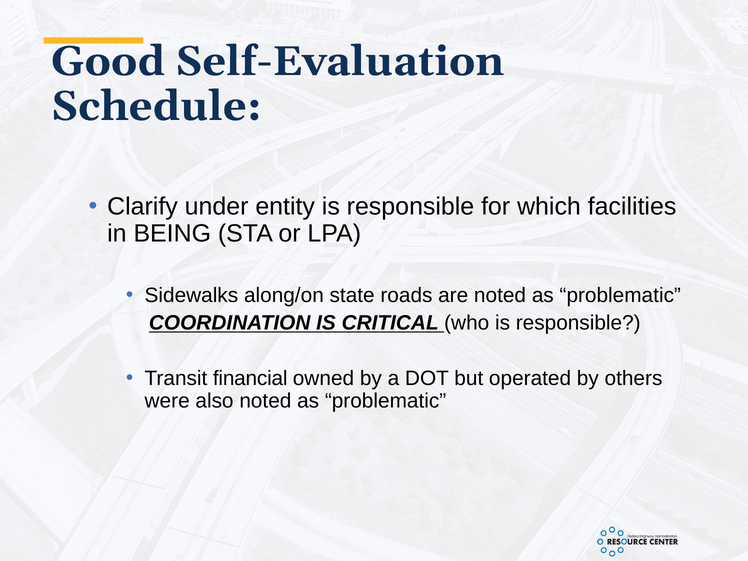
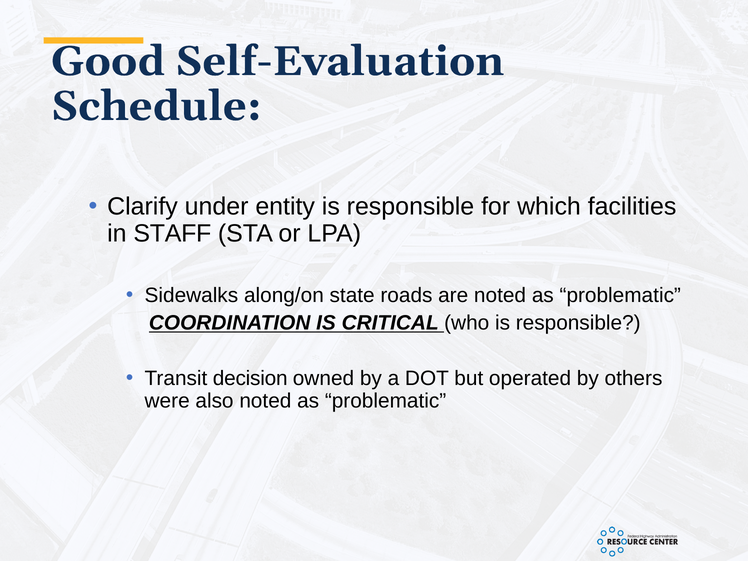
BEING: BEING -> STAFF
financial: financial -> decision
